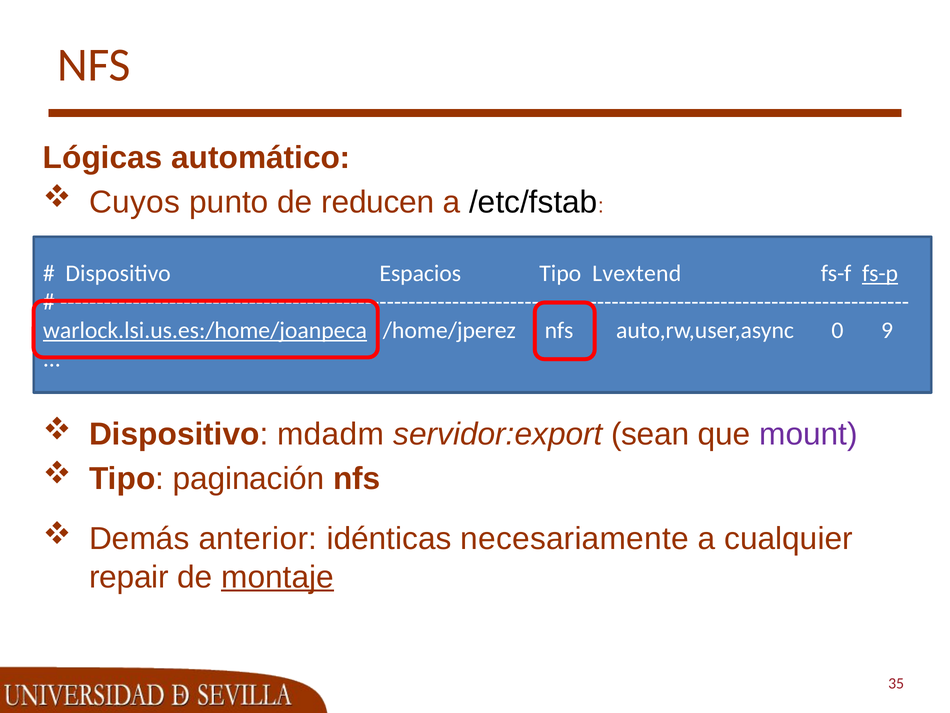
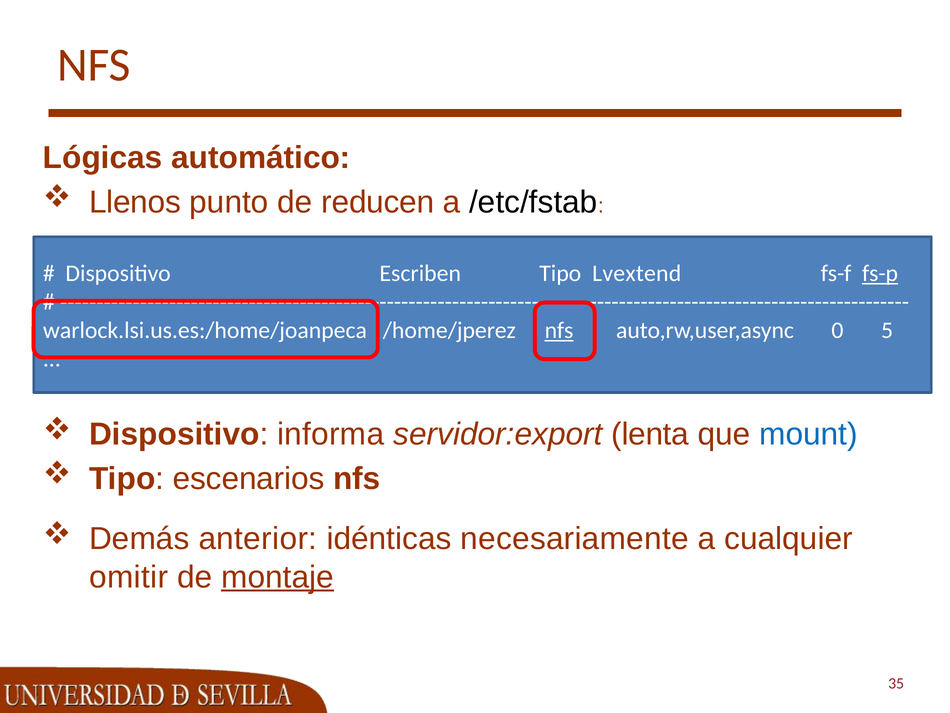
Cuyos: Cuyos -> Llenos
Espacios: Espacios -> Escriben
warlock.lsi.us.es:/home/joanpeca underline: present -> none
nfs at (559, 330) underline: none -> present
9: 9 -> 5
mdadm: mdadm -> informa
sean: sean -> lenta
mount colour: purple -> blue
paginación: paginación -> escenarios
repair: repair -> omitir
